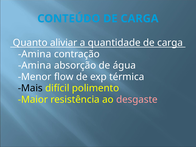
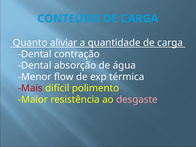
Amina at (35, 54): Amina -> Dental
Amina at (35, 65): Amina -> Dental
Mais colour: black -> red
